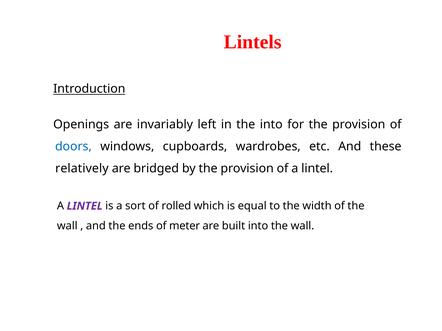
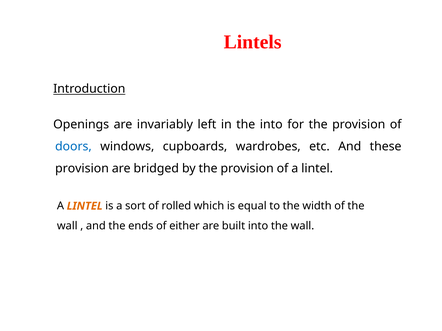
relatively at (82, 169): relatively -> provision
LINTEL at (85, 206) colour: purple -> orange
meter: meter -> either
